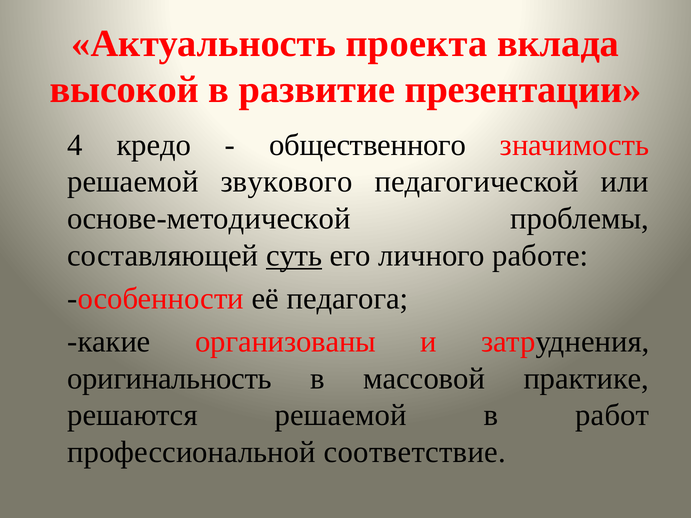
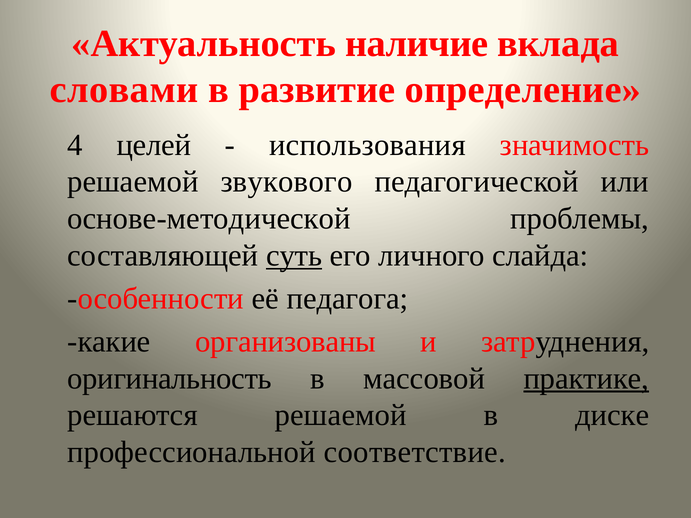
проекта: проекта -> наличие
высокой: высокой -> словами
презентации: презентации -> определение
кредо: кредо -> целей
общественного: общественного -> использования
работе: работе -> слайда
практике underline: none -> present
работ: работ -> диске
